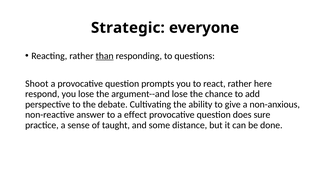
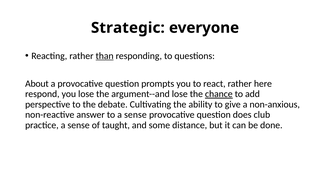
Shoot: Shoot -> About
chance underline: none -> present
to a effect: effect -> sense
sure: sure -> club
